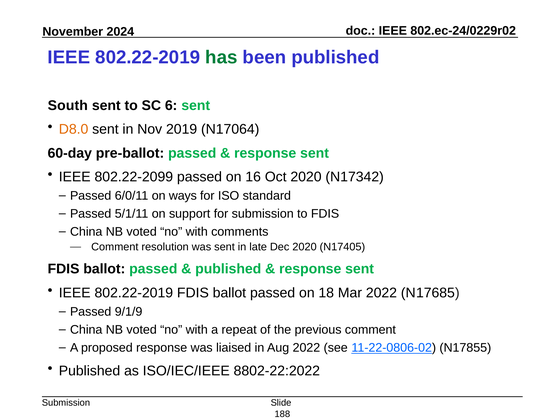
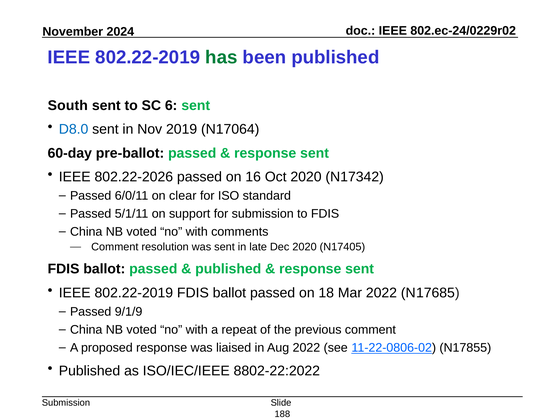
D8.0 colour: orange -> blue
802.22-2099: 802.22-2099 -> 802.22-2026
ways: ways -> clear
